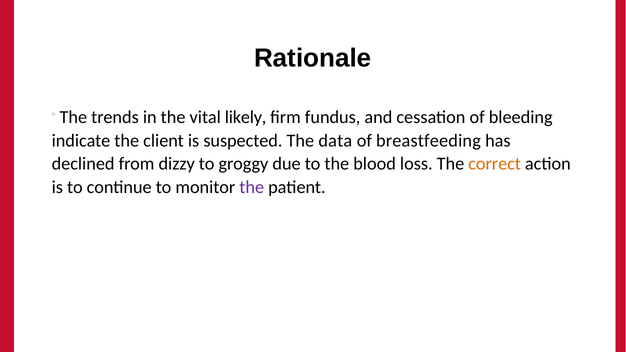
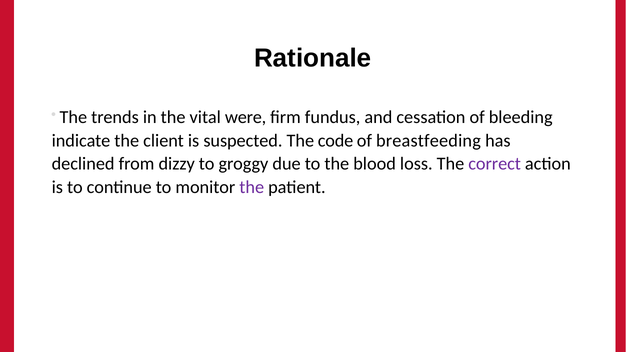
likely: likely -> were
data: data -> code
correct colour: orange -> purple
